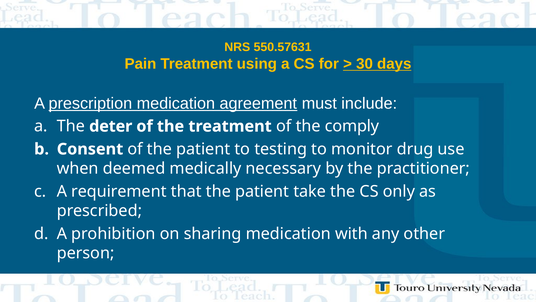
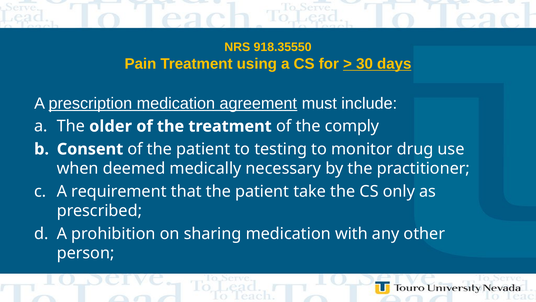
550.57631: 550.57631 -> 918.35550
deter: deter -> older
